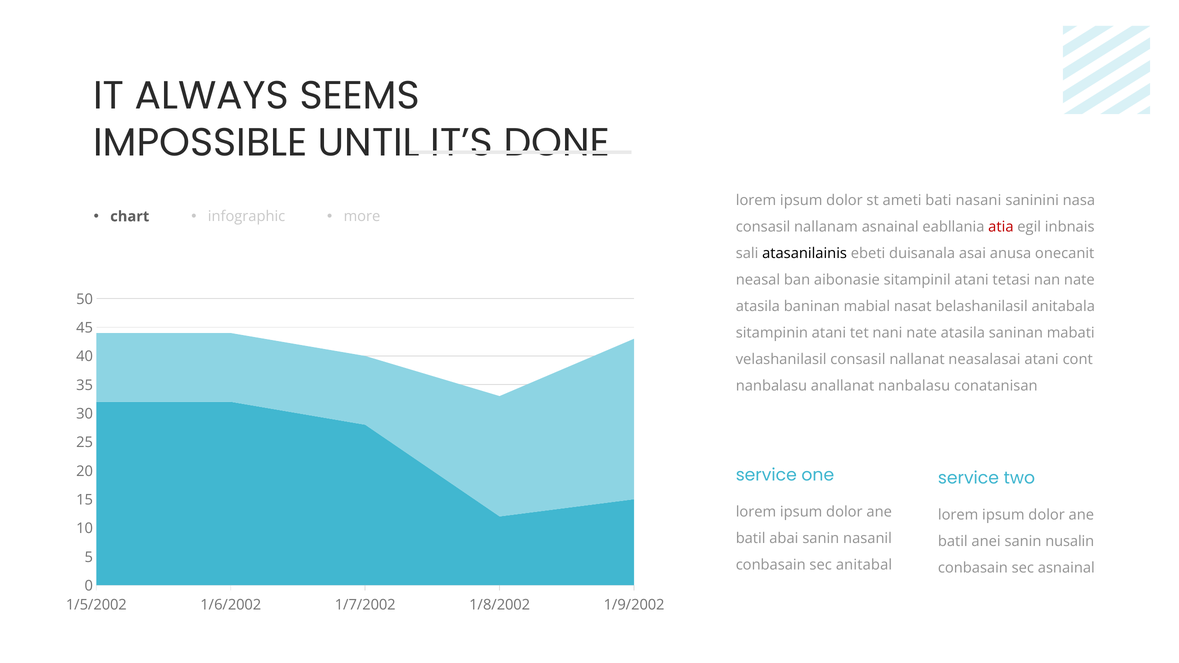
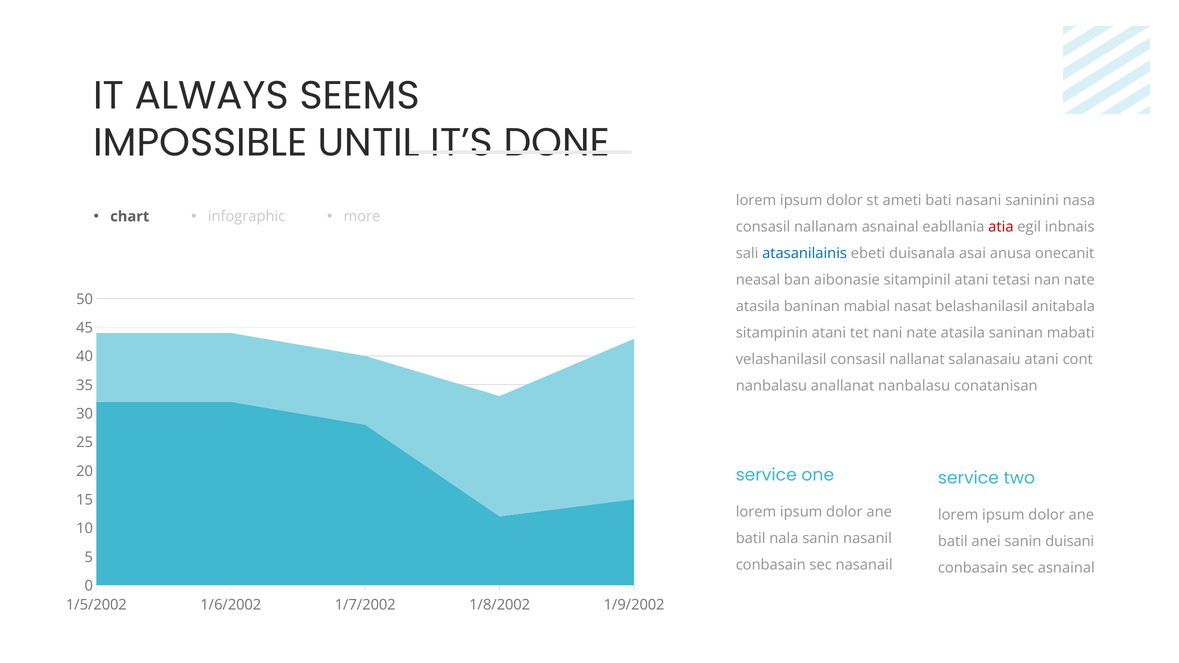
atasanilainis colour: black -> blue
neasalasai: neasalasai -> salanasaiu
abai: abai -> nala
nusalin: nusalin -> duisani
anitabal: anitabal -> nasanail
